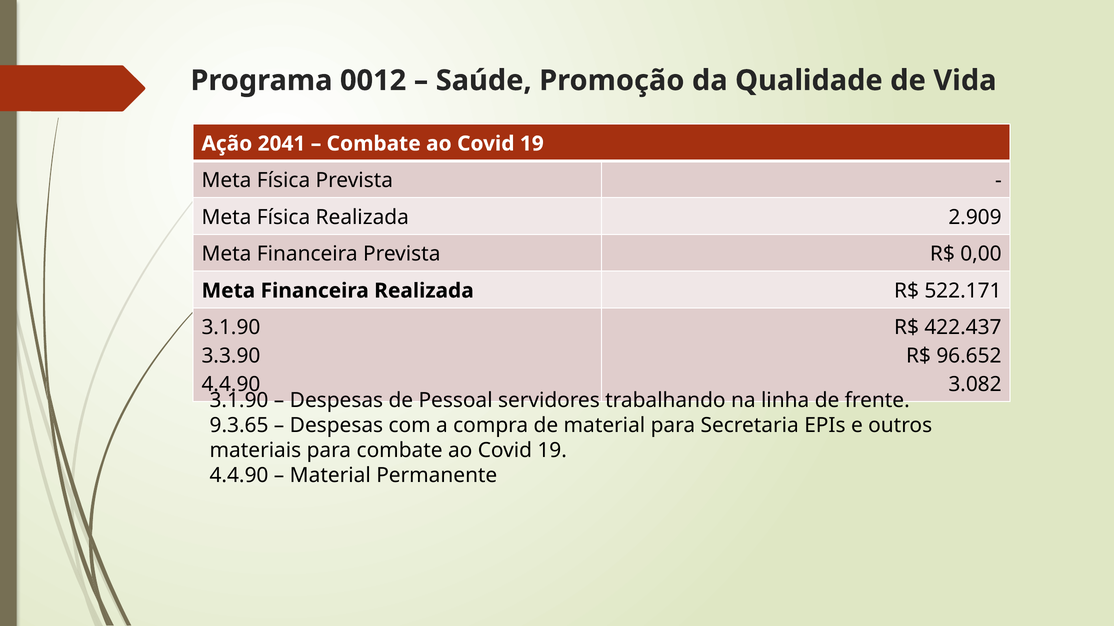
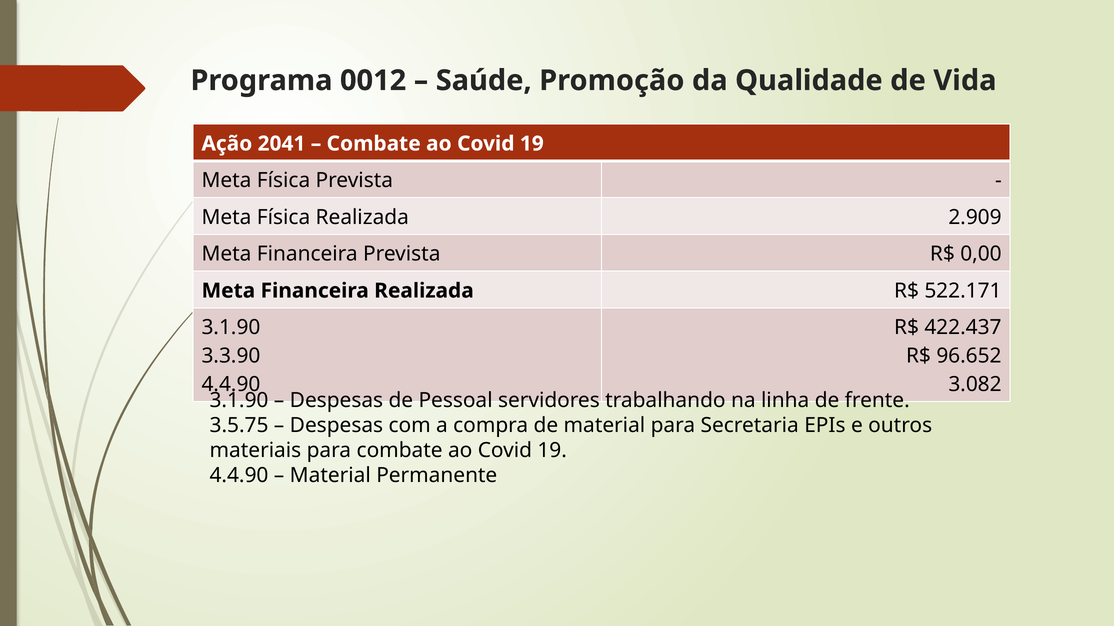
9.3.65: 9.3.65 -> 3.5.75
